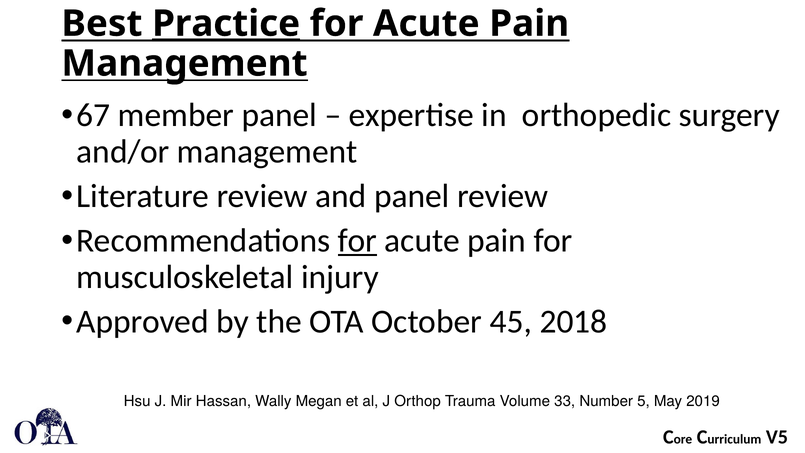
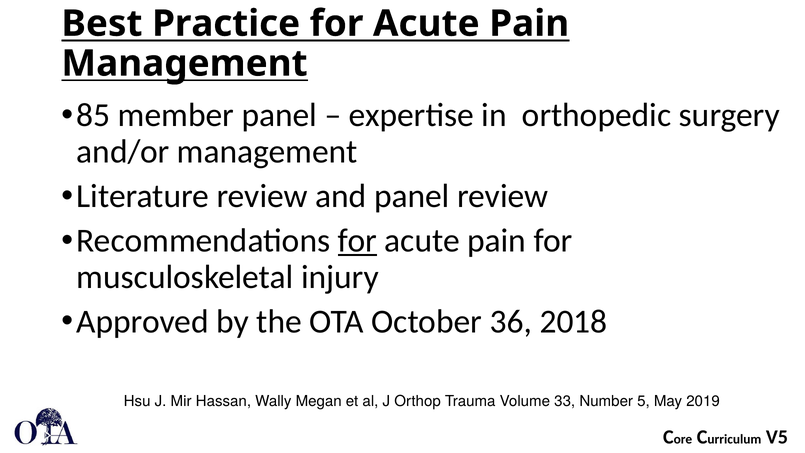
Practice underline: present -> none
67: 67 -> 85
45: 45 -> 36
